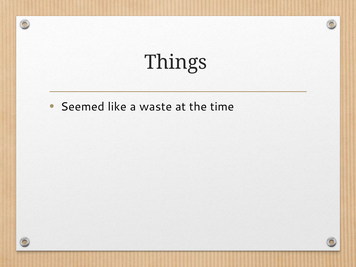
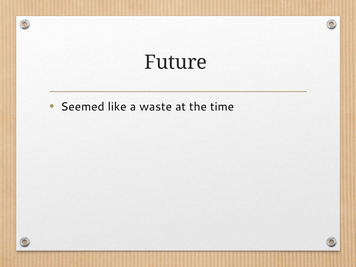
Things: Things -> Future
